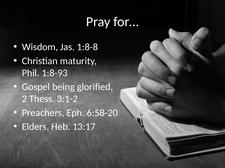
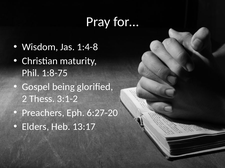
1:8-8: 1:8-8 -> 1:4-8
1:8-93: 1:8-93 -> 1:8-75
6:58-20: 6:58-20 -> 6:27-20
